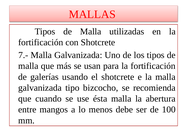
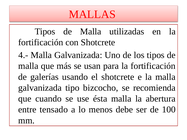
7.-: 7.- -> 4.-
mangos: mangos -> tensado
